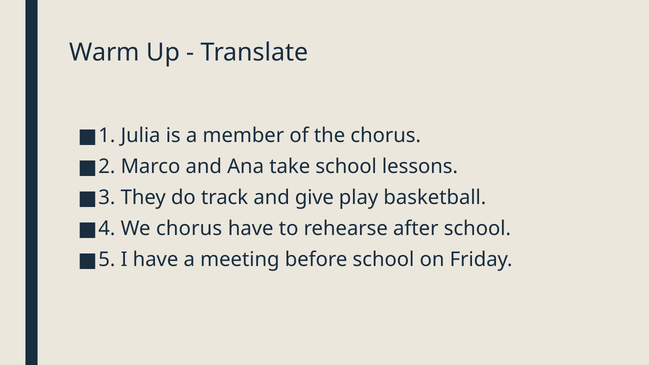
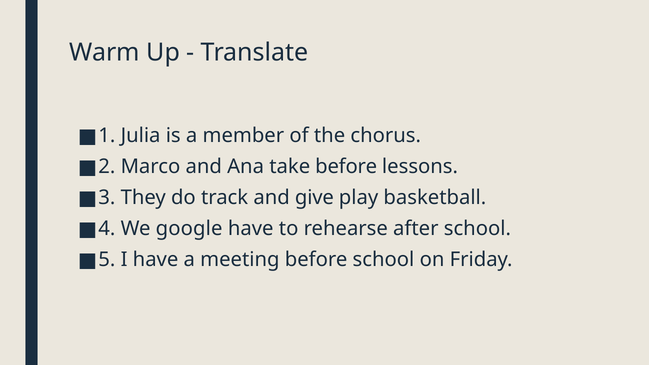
take school: school -> before
We chorus: chorus -> google
